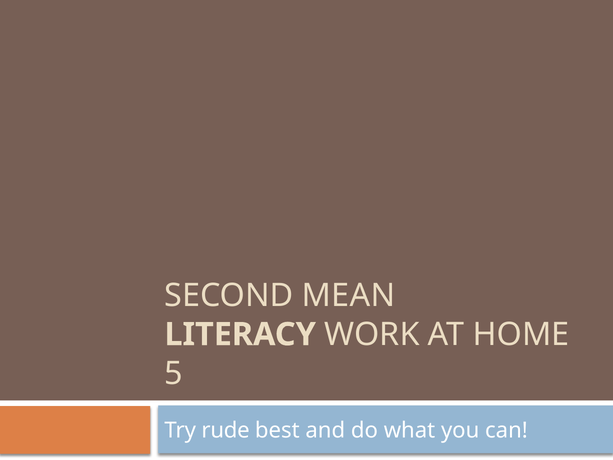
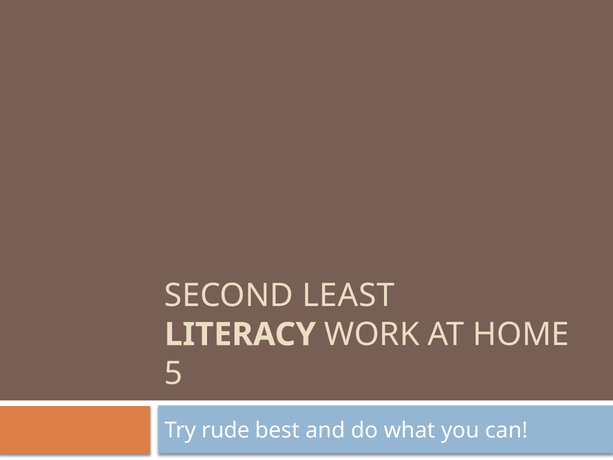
MEAN: MEAN -> LEAST
